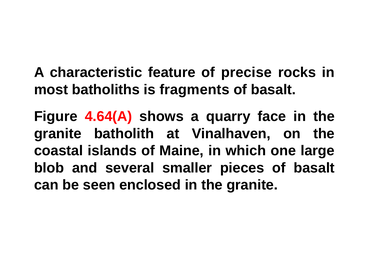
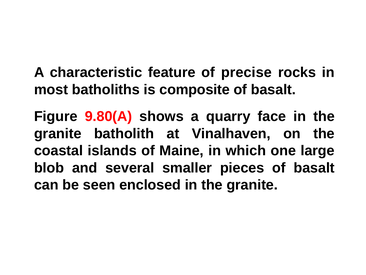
fragments: fragments -> composite
4.64(A: 4.64(A -> 9.80(A
